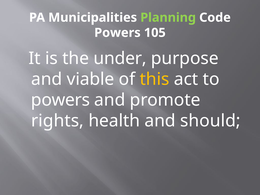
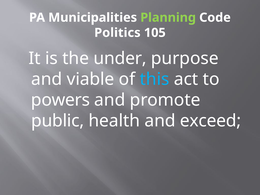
Powers at (117, 33): Powers -> Politics
this colour: yellow -> light blue
rights: rights -> public
should: should -> exceed
